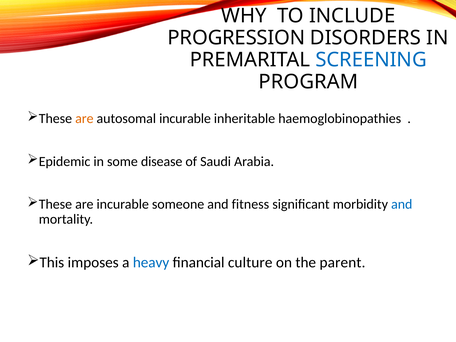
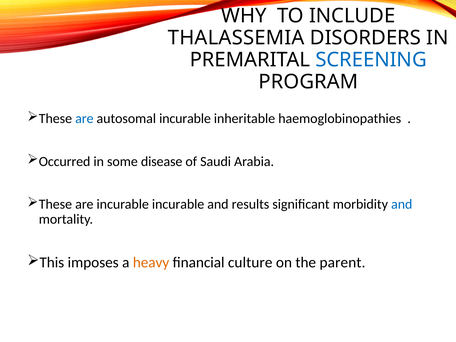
PROGRESSION: PROGRESSION -> THALASSEMIA
are at (84, 119) colour: orange -> blue
Epidemic: Epidemic -> Occurred
incurable someone: someone -> incurable
fitness: fitness -> results
heavy colour: blue -> orange
